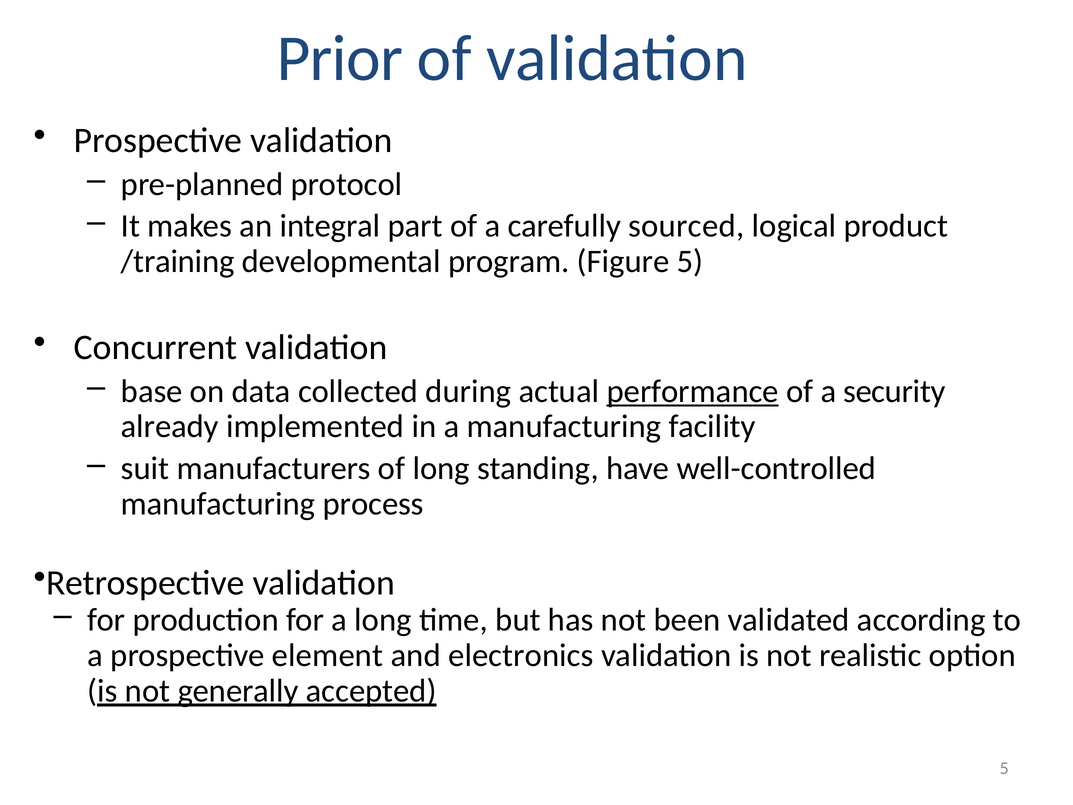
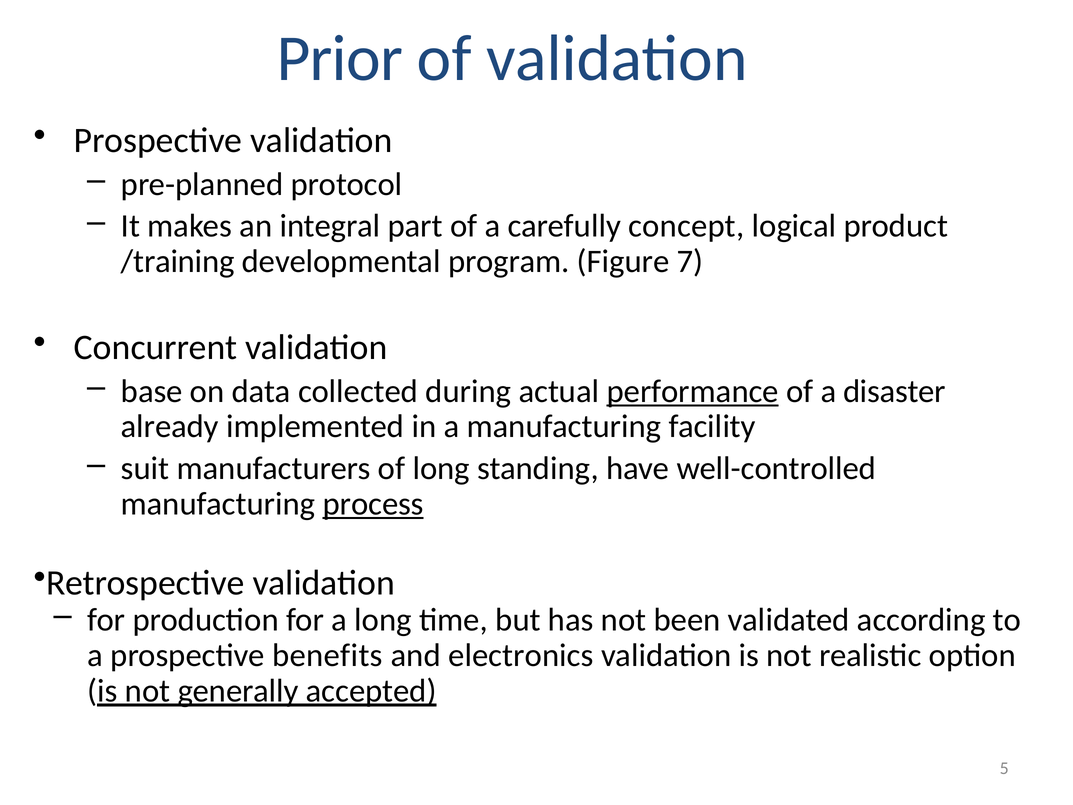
sourced: sourced -> concept
Figure 5: 5 -> 7
security: security -> disaster
process underline: none -> present
element: element -> benefits
